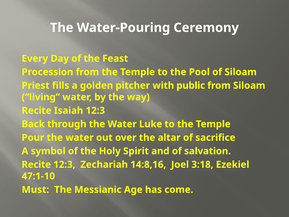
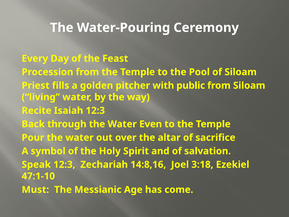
Luke: Luke -> Even
Recite at (36, 164): Recite -> Speak
